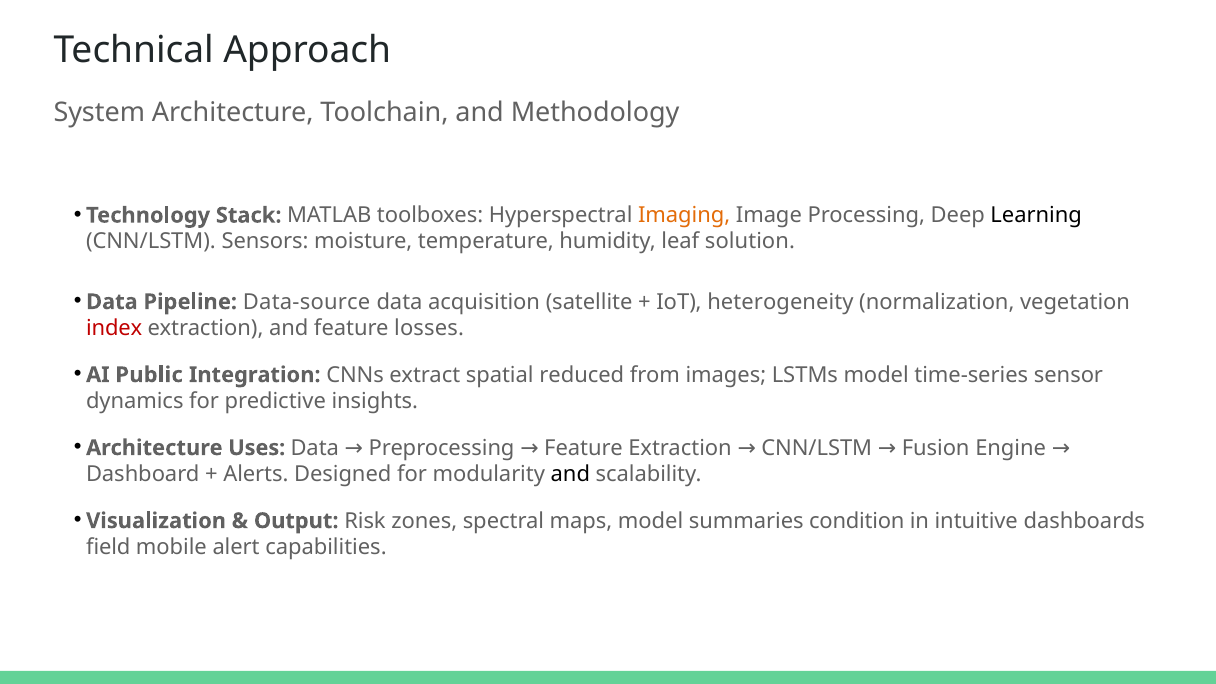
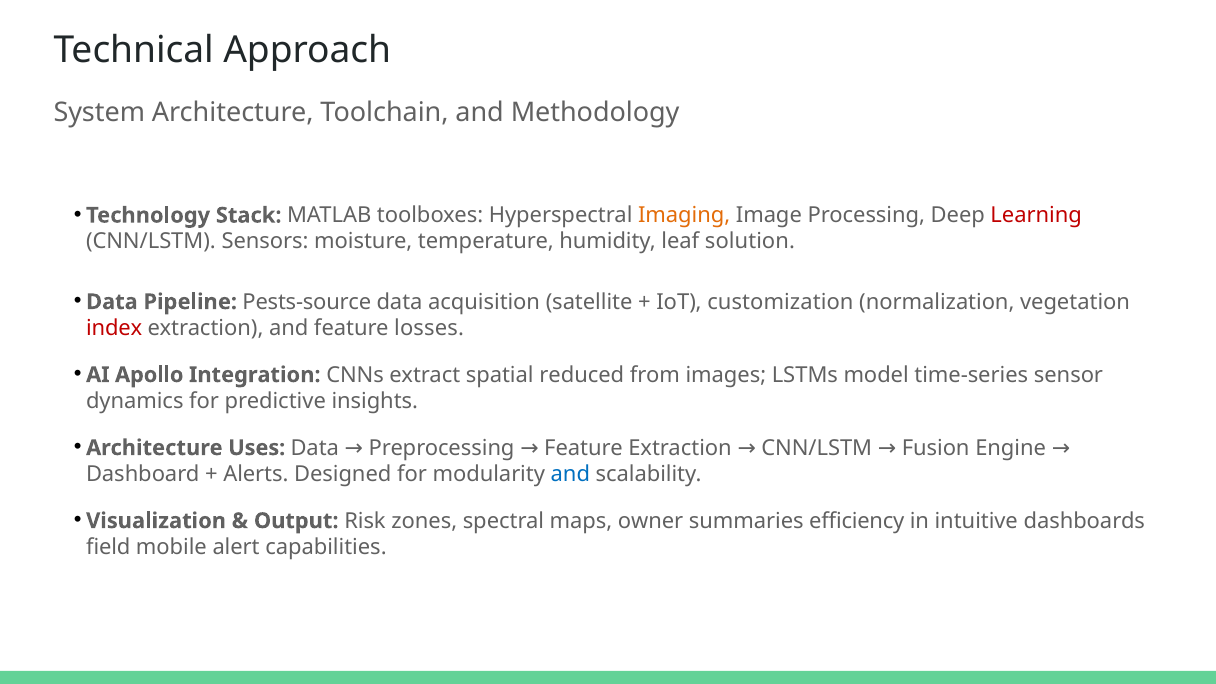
Learning colour: black -> red
Data-source: Data-source -> Pests-source
heterogeneity: heterogeneity -> customization
Public: Public -> Apollo
and at (570, 474) colour: black -> blue
maps model: model -> owner
condition: condition -> efficiency
